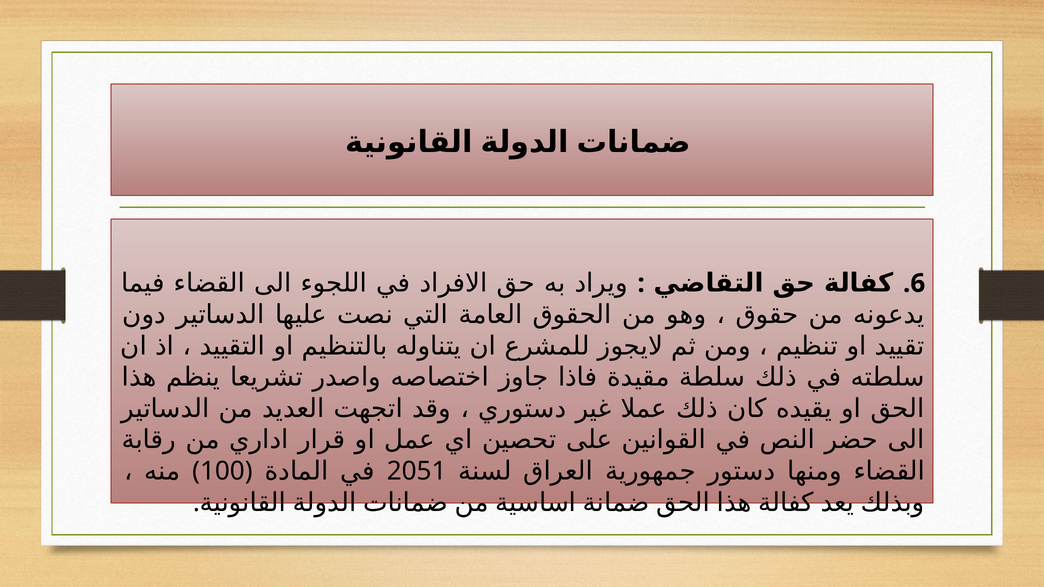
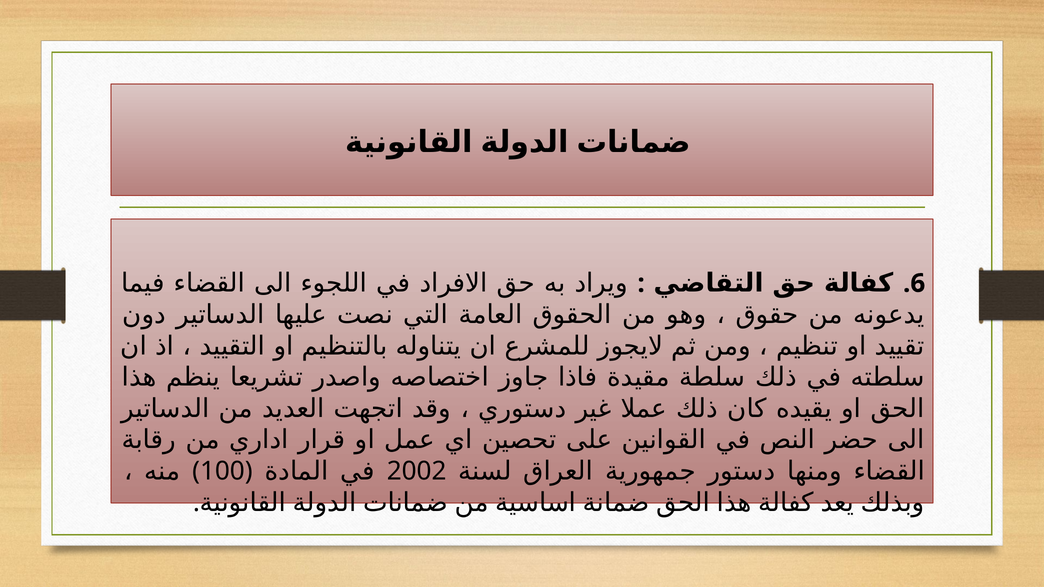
2051: 2051 -> 2002
